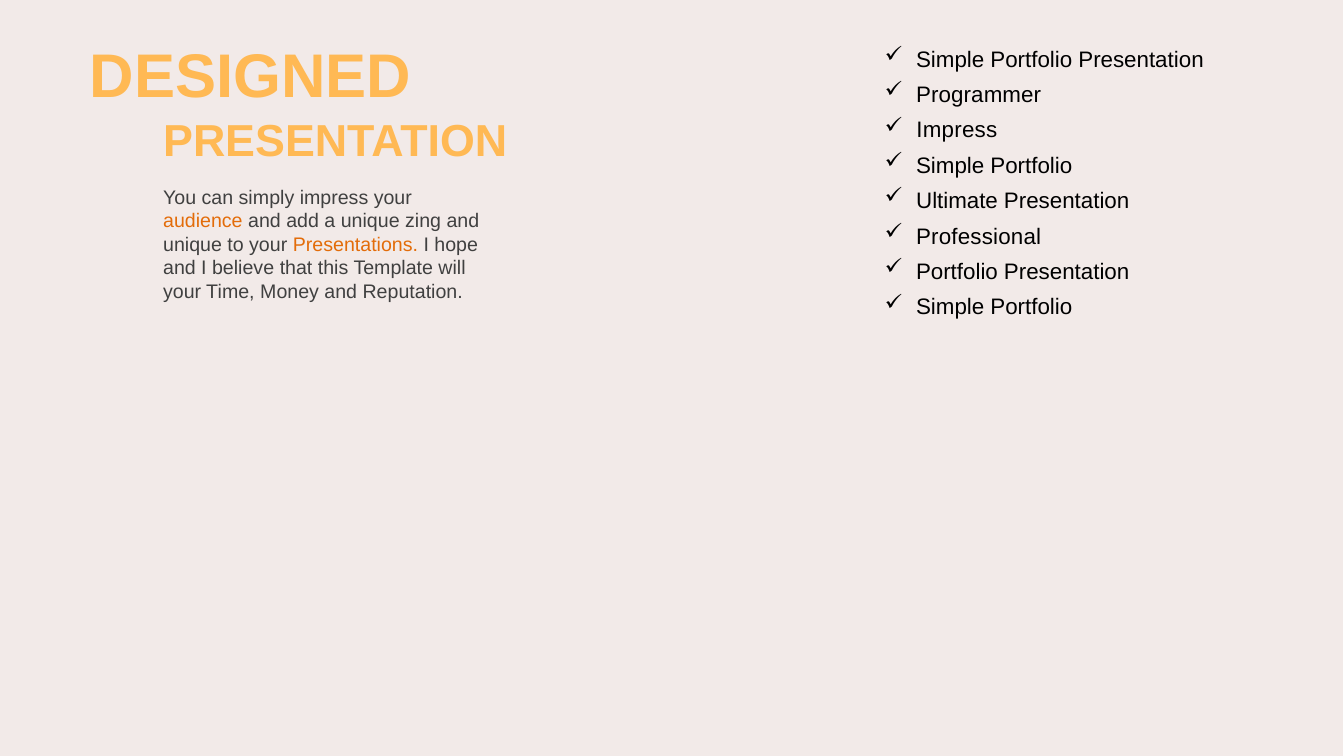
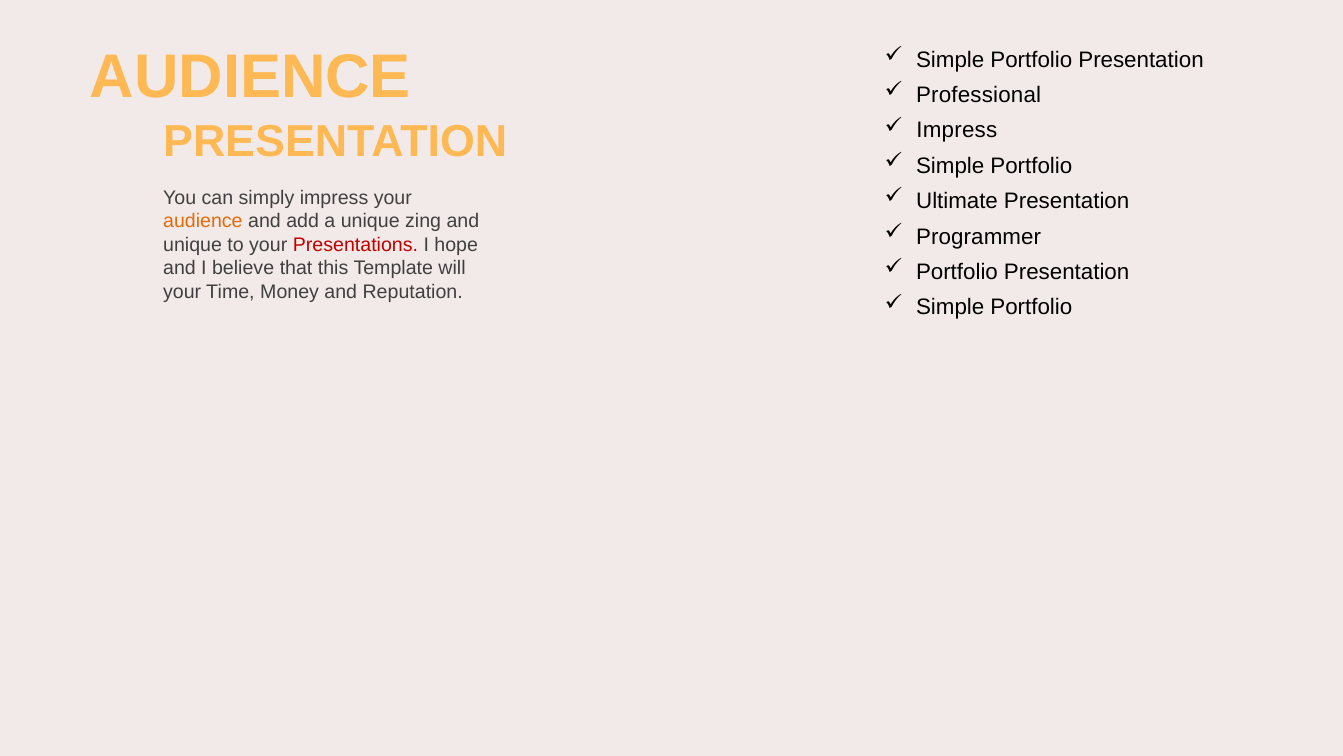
DESIGNED at (250, 78): DESIGNED -> AUDIENCE
Programmer: Programmer -> Professional
Professional: Professional -> Programmer
Presentations colour: orange -> red
